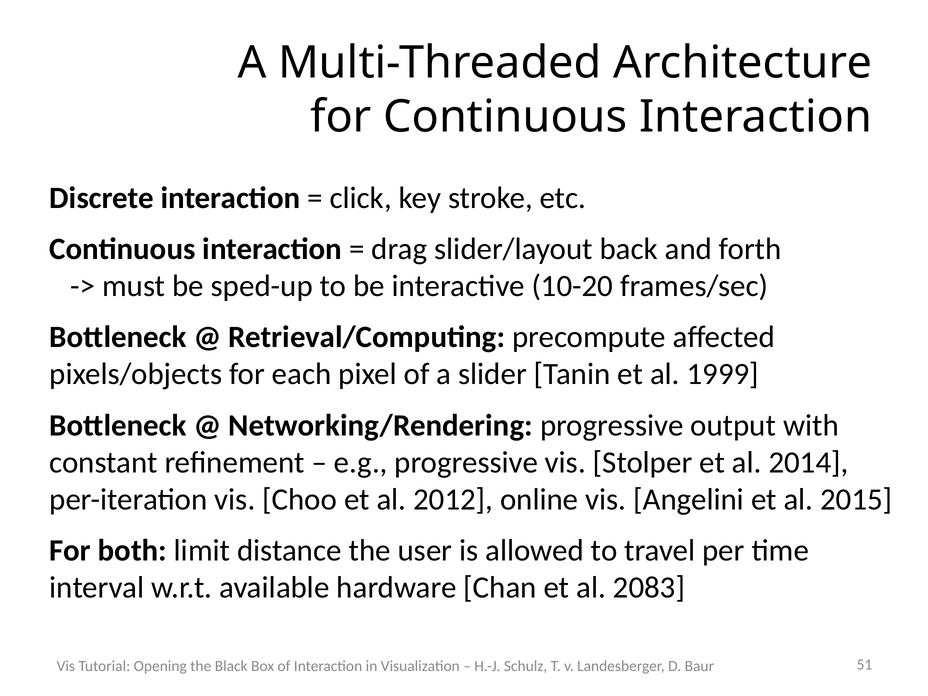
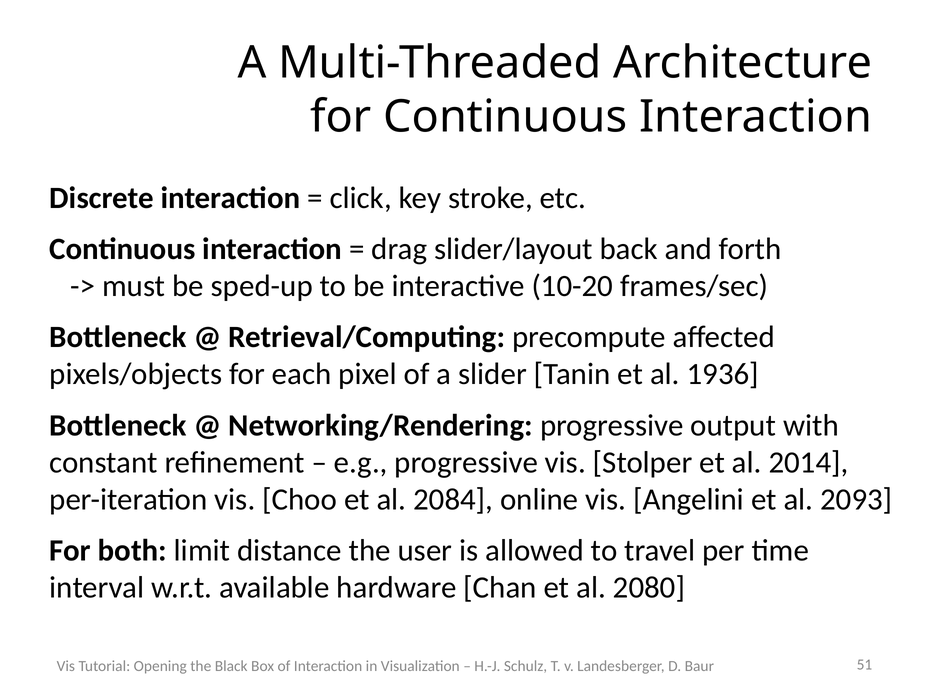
1999: 1999 -> 1936
2012: 2012 -> 2084
2015: 2015 -> 2093
2083: 2083 -> 2080
